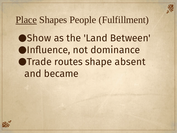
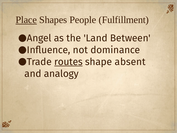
Show: Show -> Angel
routes underline: none -> present
became: became -> analogy
